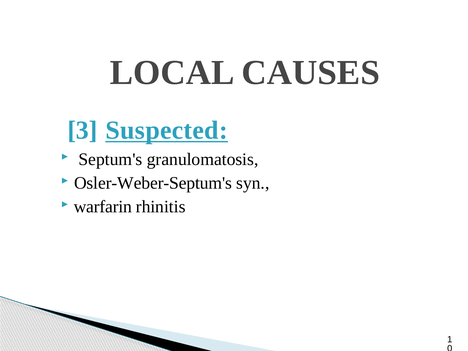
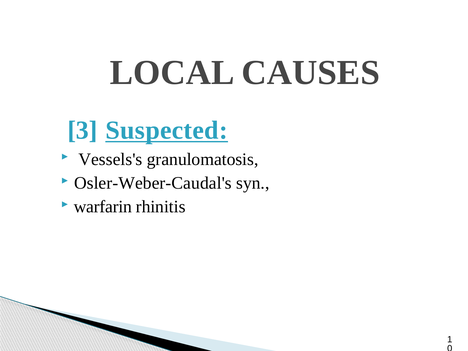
Septum's: Septum's -> Vessels's
Osler-Weber-Septum's: Osler-Weber-Septum's -> Osler-Weber-Caudal's
